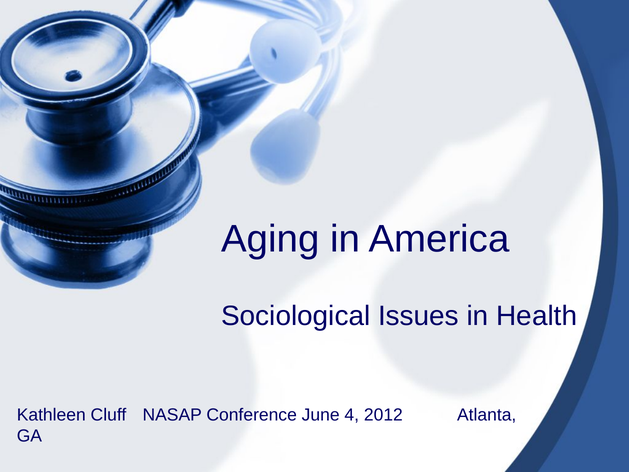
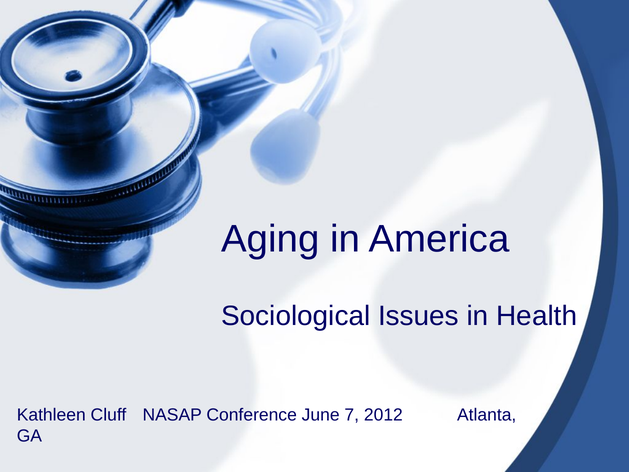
4: 4 -> 7
